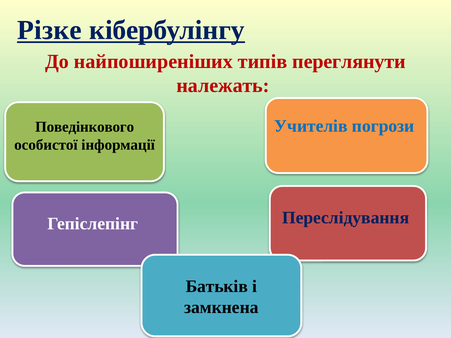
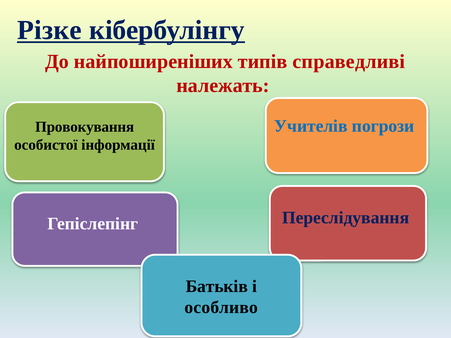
переглянути: переглянути -> справедливі
Поведінкового: Поведінкового -> Провокування
замкнена: замкнена -> особливо
